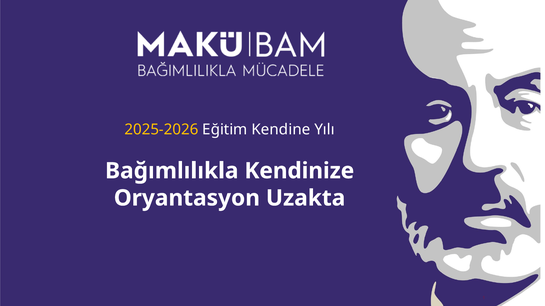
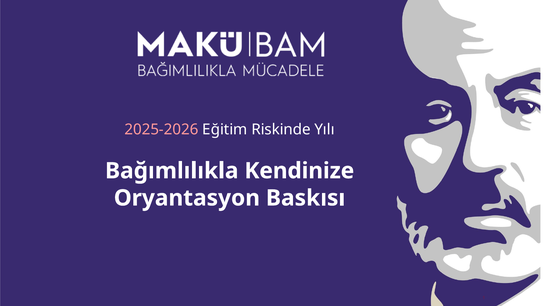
2025-2026 colour: yellow -> pink
Kendine: Kendine -> Riskinde
Uzakta: Uzakta -> Baskısı
